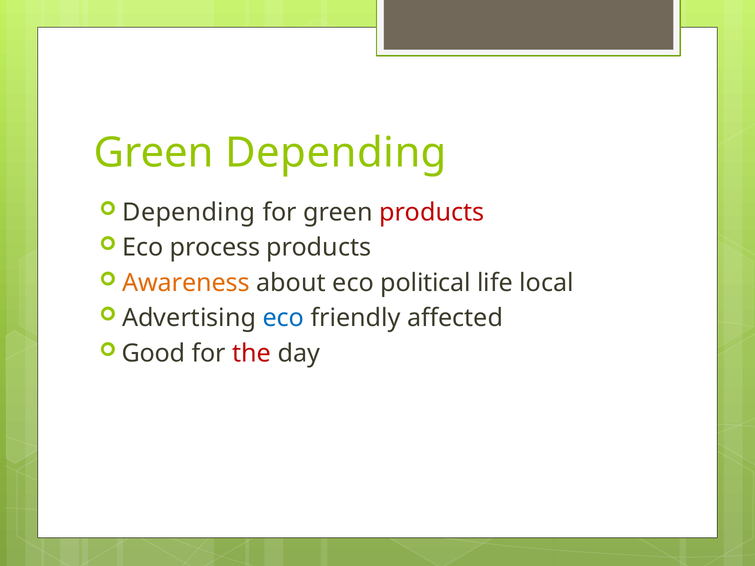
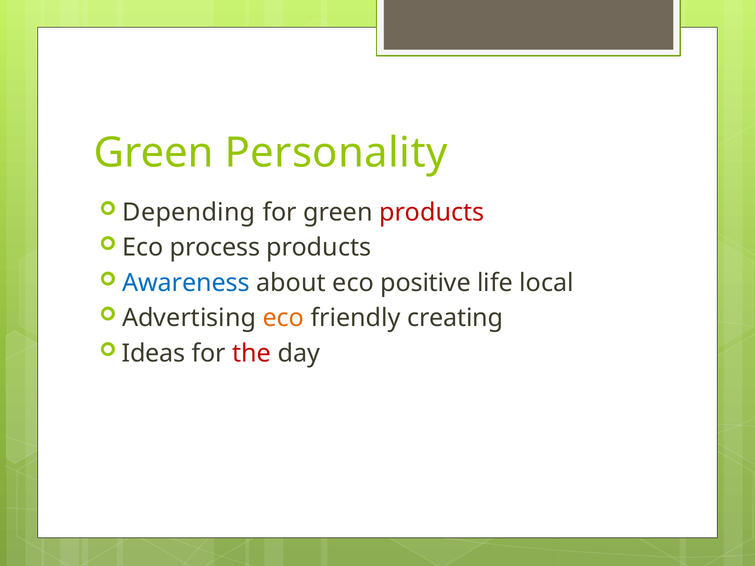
Green Depending: Depending -> Personality
Awareness colour: orange -> blue
political: political -> positive
eco at (283, 318) colour: blue -> orange
affected: affected -> creating
Good: Good -> Ideas
